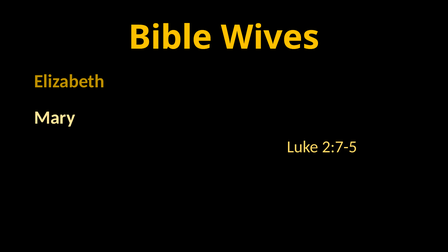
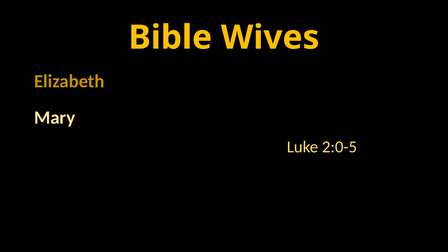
2:7-5: 2:7-5 -> 2:0-5
